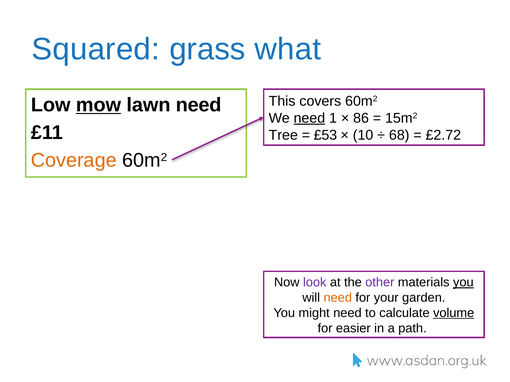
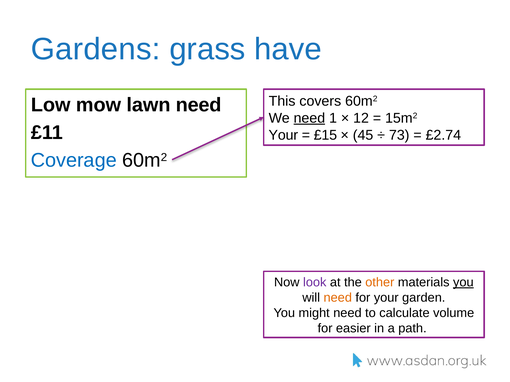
Squared: Squared -> Gardens
what: what -> have
mow underline: present -> none
86: 86 -> 12
Tree at (283, 135): Tree -> Your
£53: £53 -> £15
10: 10 -> 45
68: 68 -> 73
£2.72: £2.72 -> £2.74
Coverage colour: orange -> blue
other colour: purple -> orange
volume underline: present -> none
